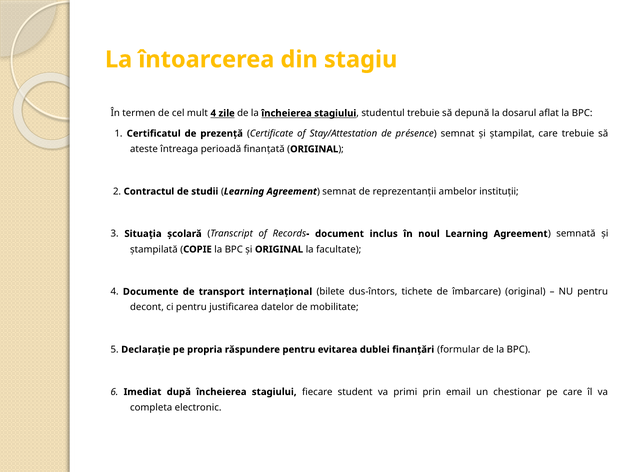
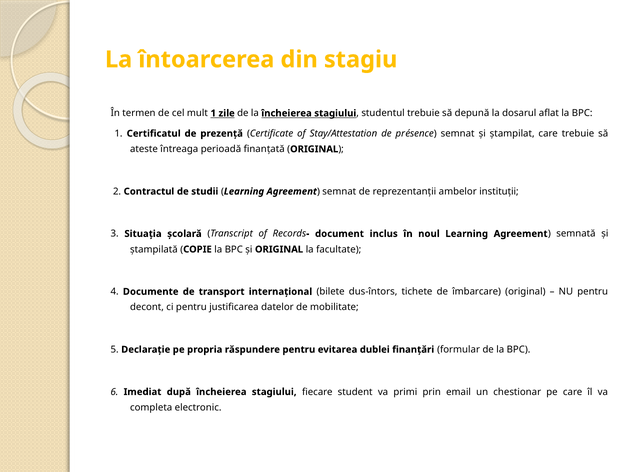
mult 4: 4 -> 1
